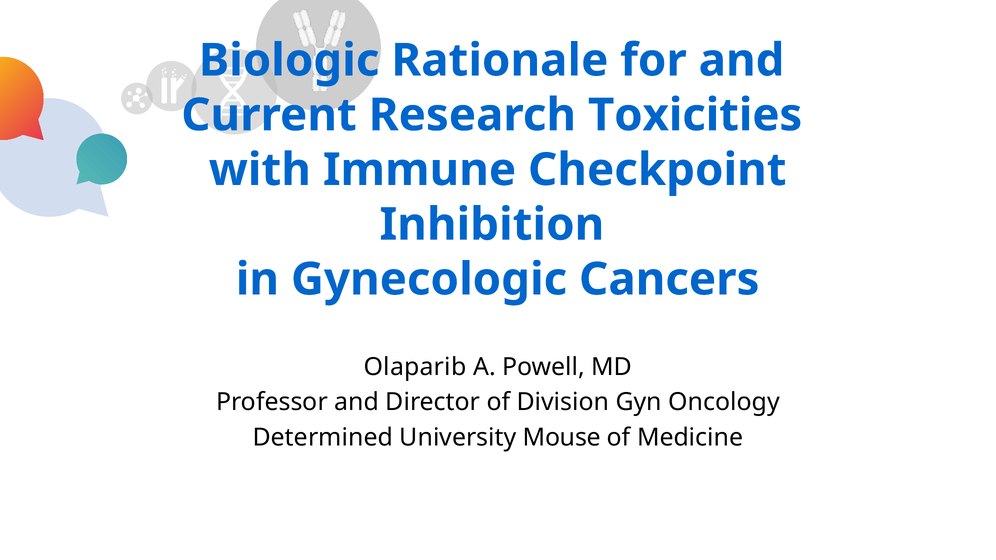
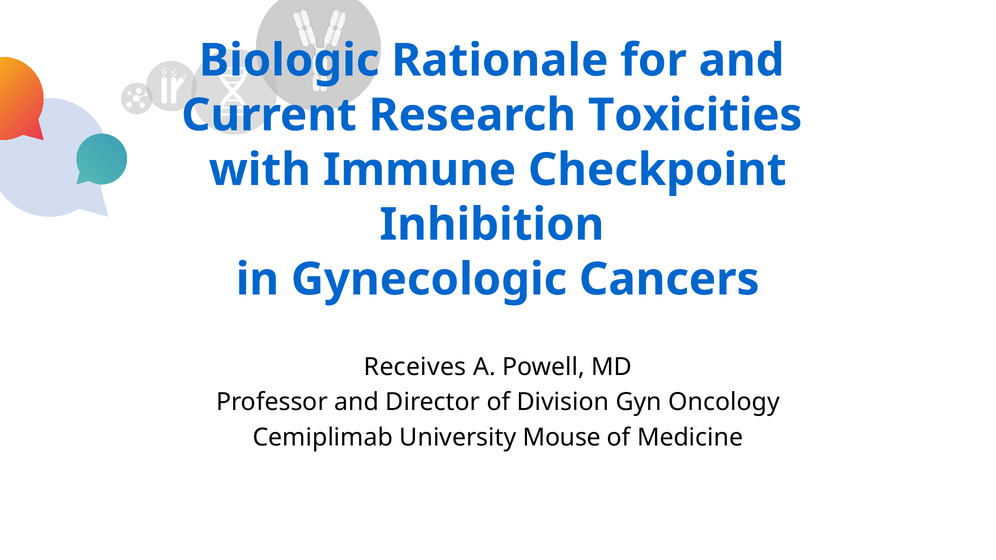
Olaparib: Olaparib -> Receives
Determined: Determined -> Cemiplimab
